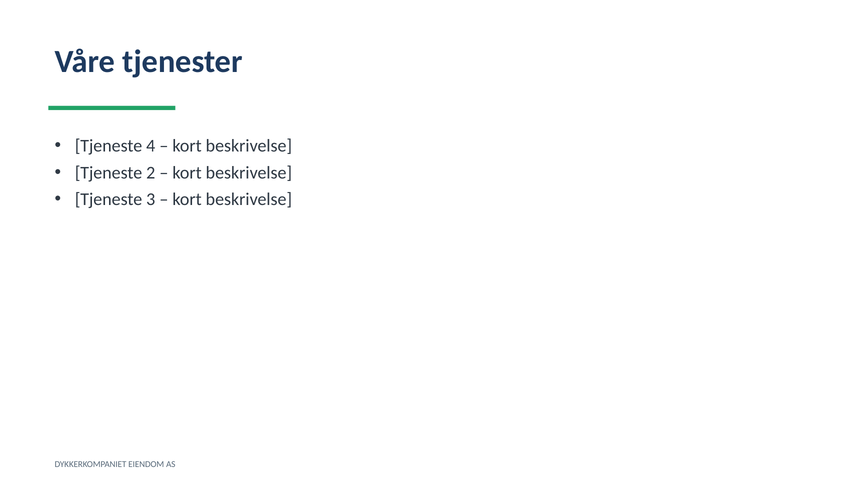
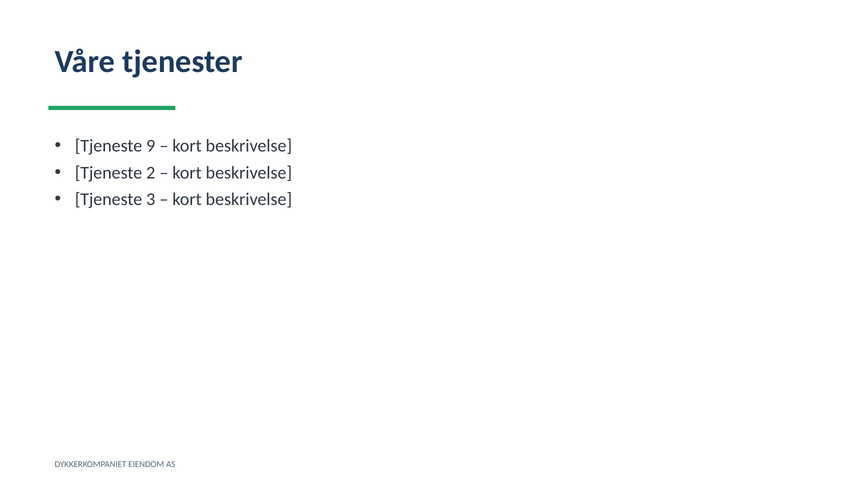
4: 4 -> 9
